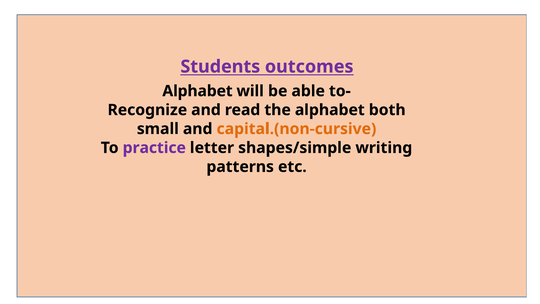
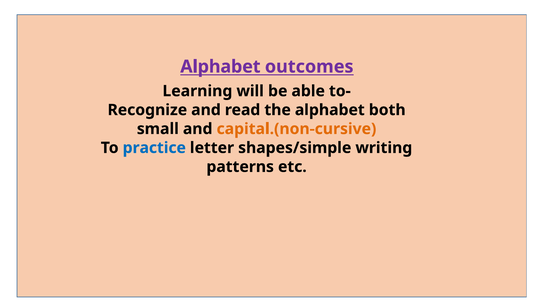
Students at (220, 67): Students -> Alphabet
Alphabet at (197, 91): Alphabet -> Learning
practice colour: purple -> blue
